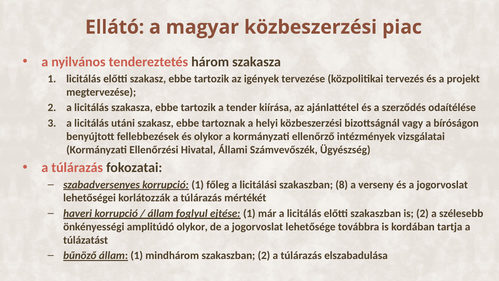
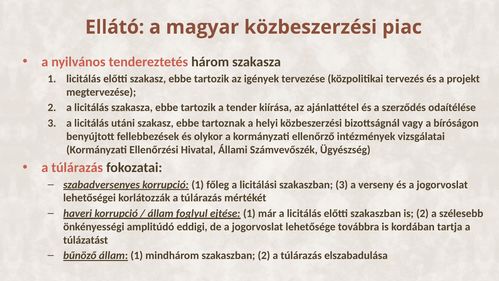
szakaszban 8: 8 -> 3
amplitúdó olykor: olykor -> eddigi
